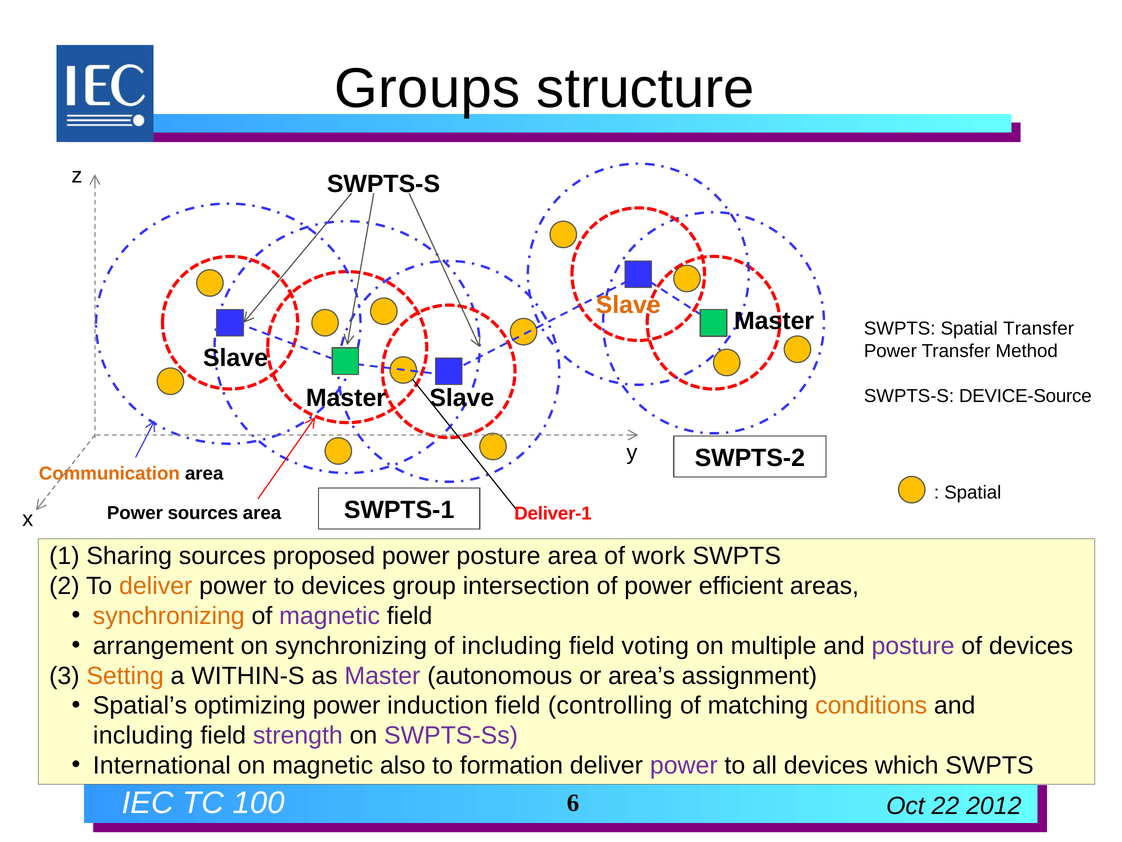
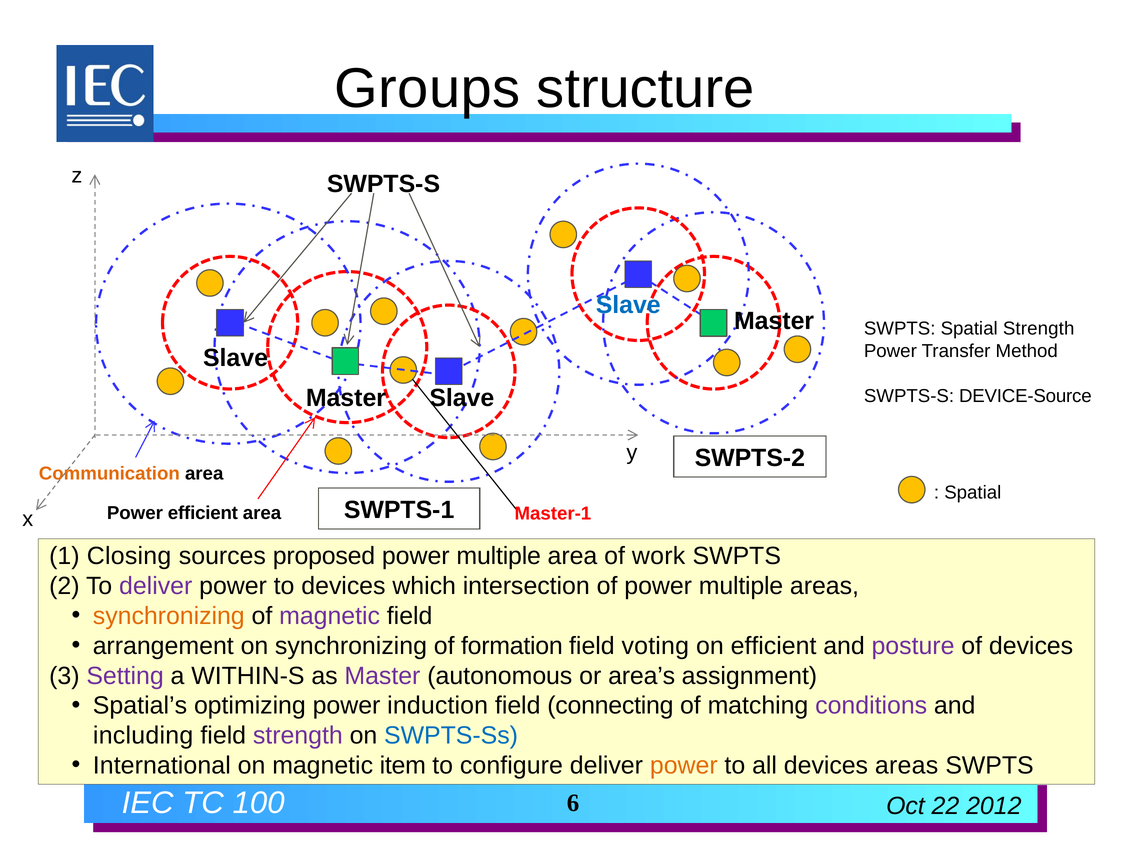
Slave at (628, 305) colour: orange -> blue
Spatial Transfer: Transfer -> Strength
Power sources: sources -> efficient
Deliver-1: Deliver-1 -> Master-1
Sharing: Sharing -> Closing
posture at (499, 556): posture -> multiple
deliver at (156, 586) colour: orange -> purple
group: group -> which
of power efficient: efficient -> multiple
of including: including -> formation
on multiple: multiple -> efficient
Setting colour: orange -> purple
controlling: controlling -> connecting
conditions colour: orange -> purple
SWPTS-Ss colour: purple -> blue
also: also -> item
formation: formation -> configure
power at (684, 765) colour: purple -> orange
devices which: which -> areas
